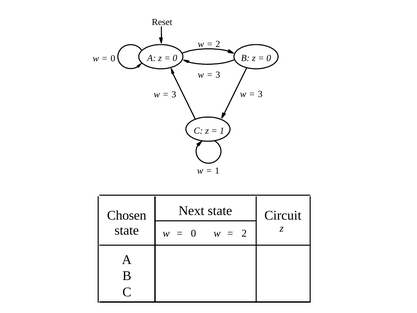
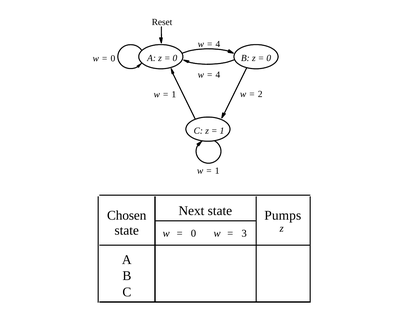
2 at (218, 44): 2 -> 4
3 at (218, 75): 3 -> 4
3 at (174, 94): 3 -> 1
3 at (260, 94): 3 -> 2
Circuit: Circuit -> Pumps
2 at (244, 233): 2 -> 3
